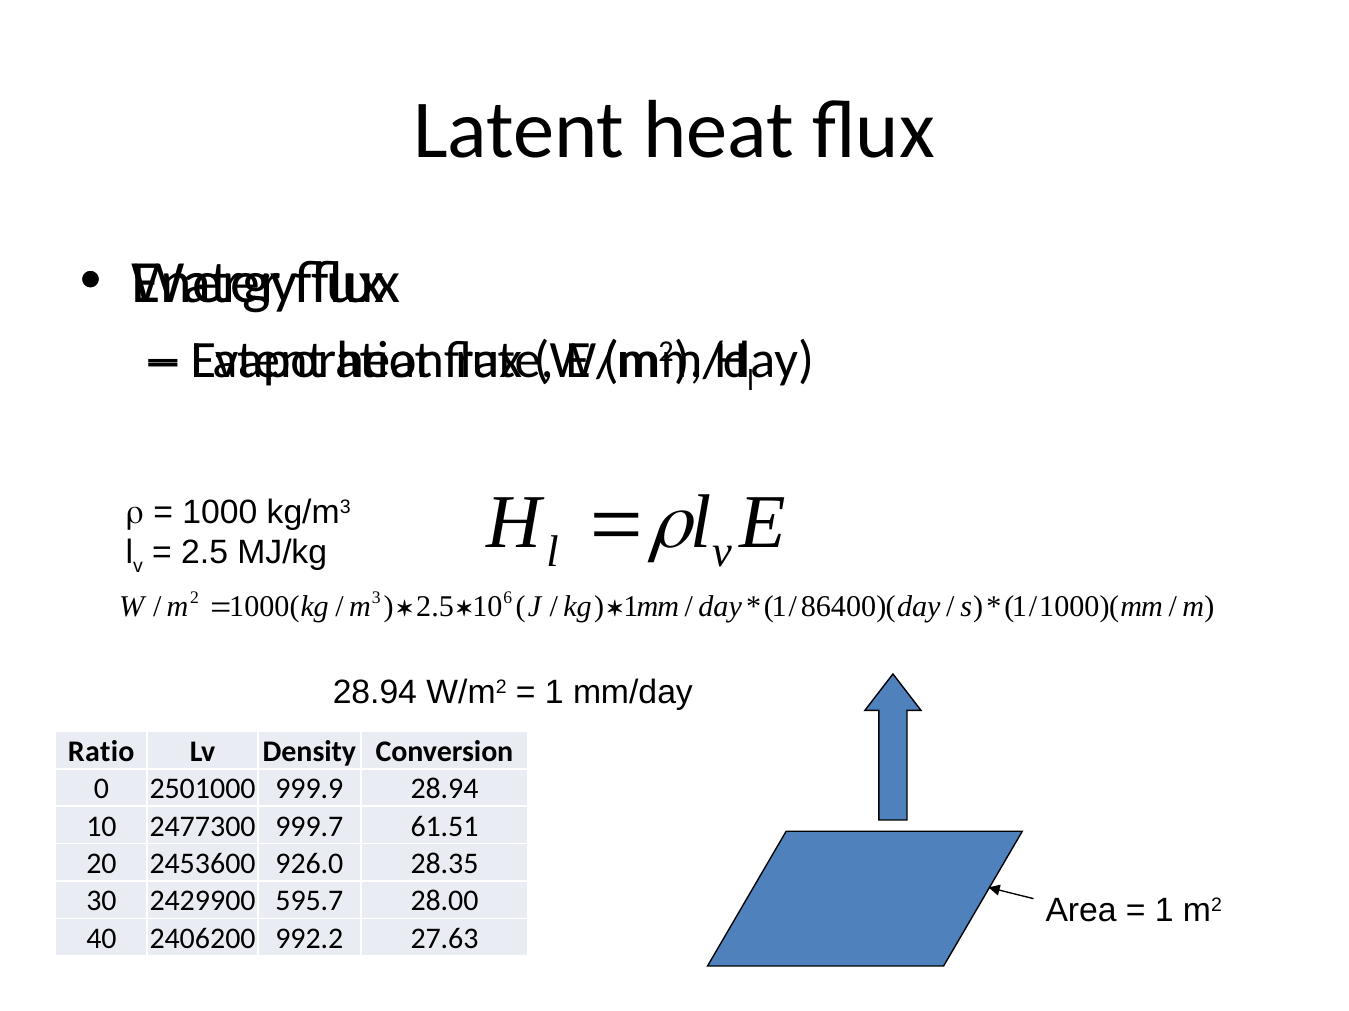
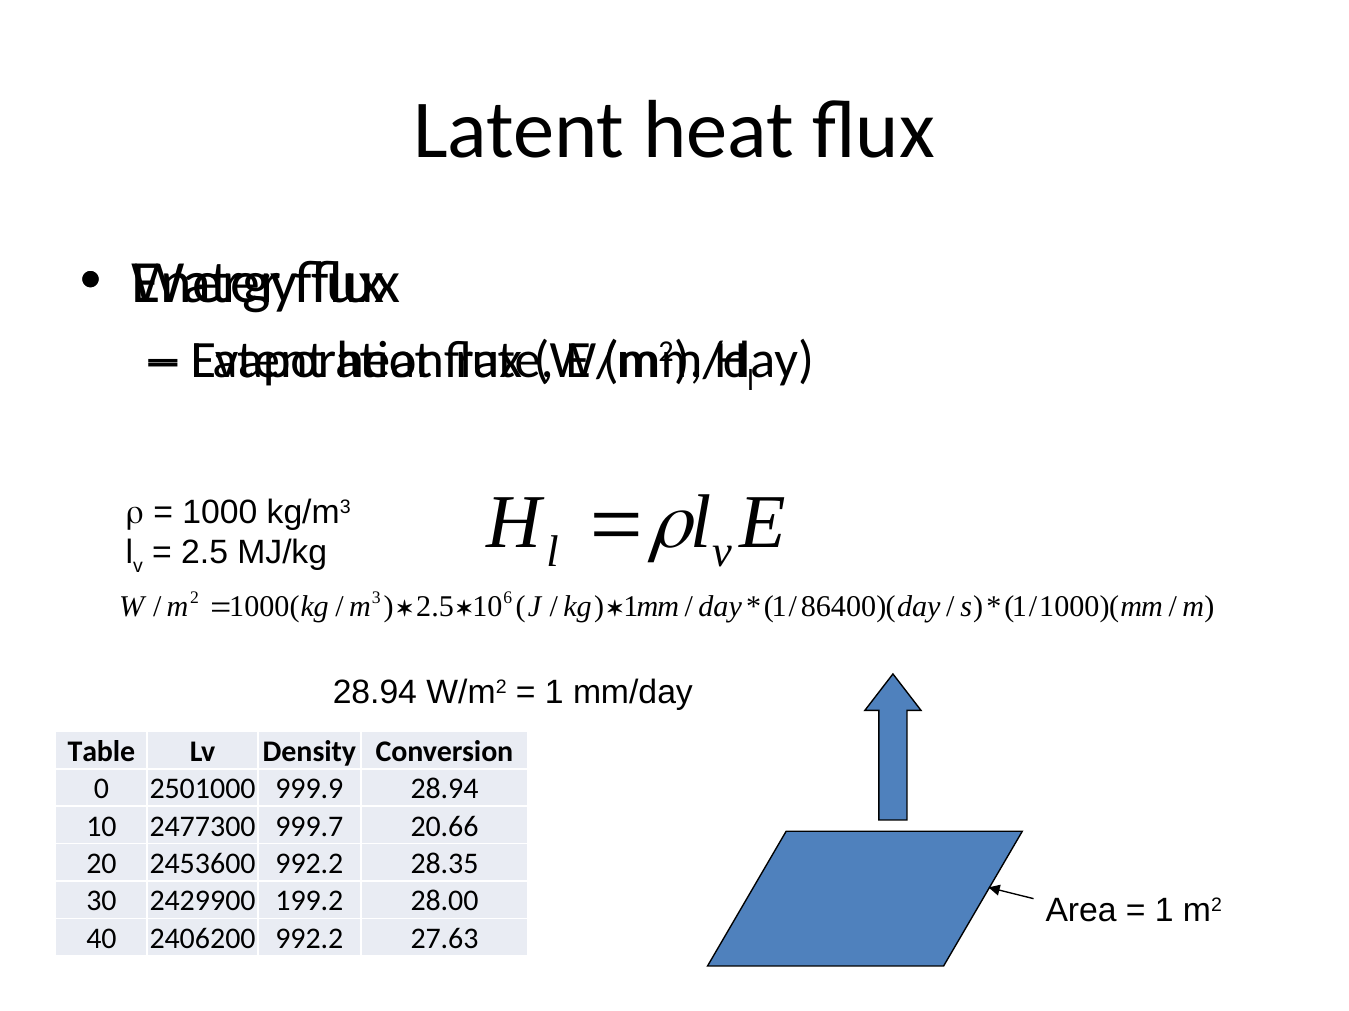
Ratio: Ratio -> Table
61.51: 61.51 -> 20.66
2453600 926.0: 926.0 -> 992.2
595.7: 595.7 -> 199.2
